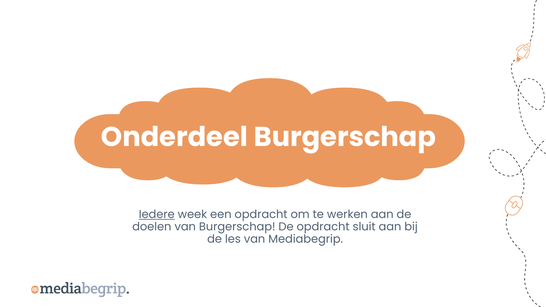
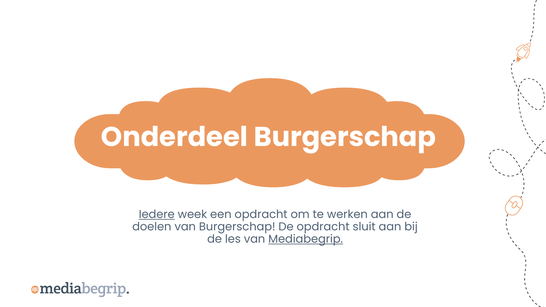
Mediabegrip underline: none -> present
